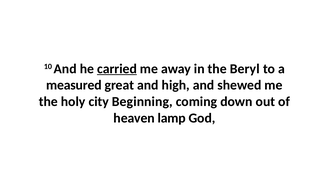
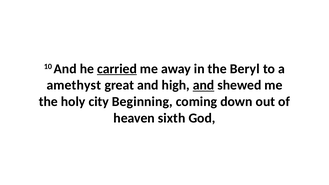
measured: measured -> amethyst
and at (204, 85) underline: none -> present
lamp: lamp -> sixth
